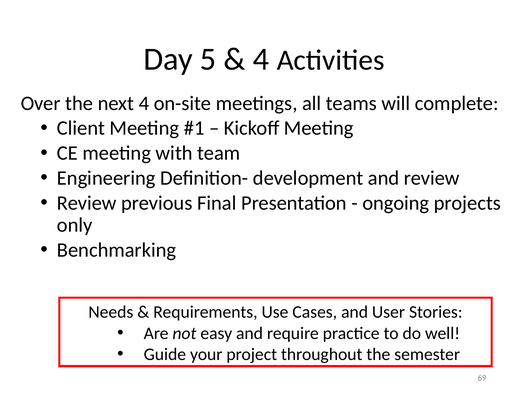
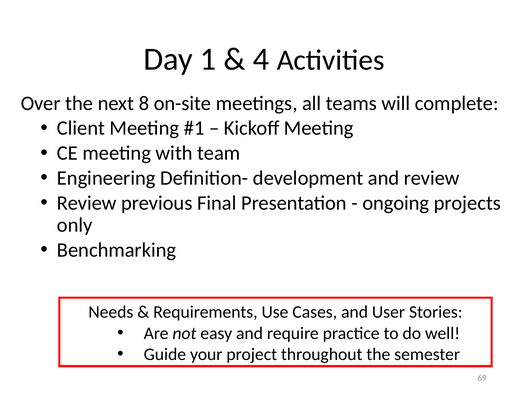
5: 5 -> 1
next 4: 4 -> 8
